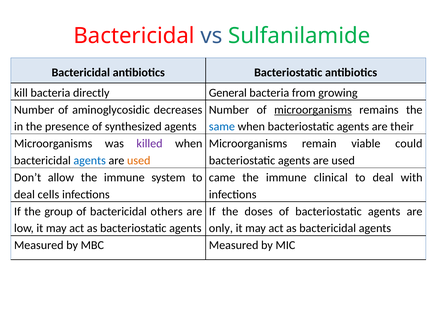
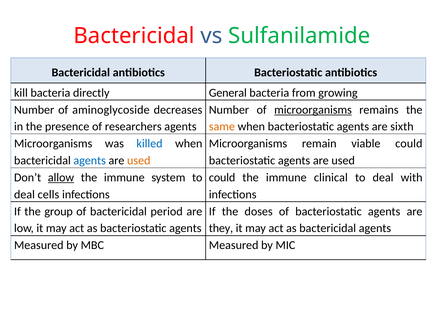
aminoglycosidic: aminoglycosidic -> aminoglycoside
synthesized: synthesized -> researchers
same colour: blue -> orange
their: their -> sixth
killed colour: purple -> blue
allow underline: none -> present
came at (222, 177): came -> could
others: others -> period
only: only -> they
